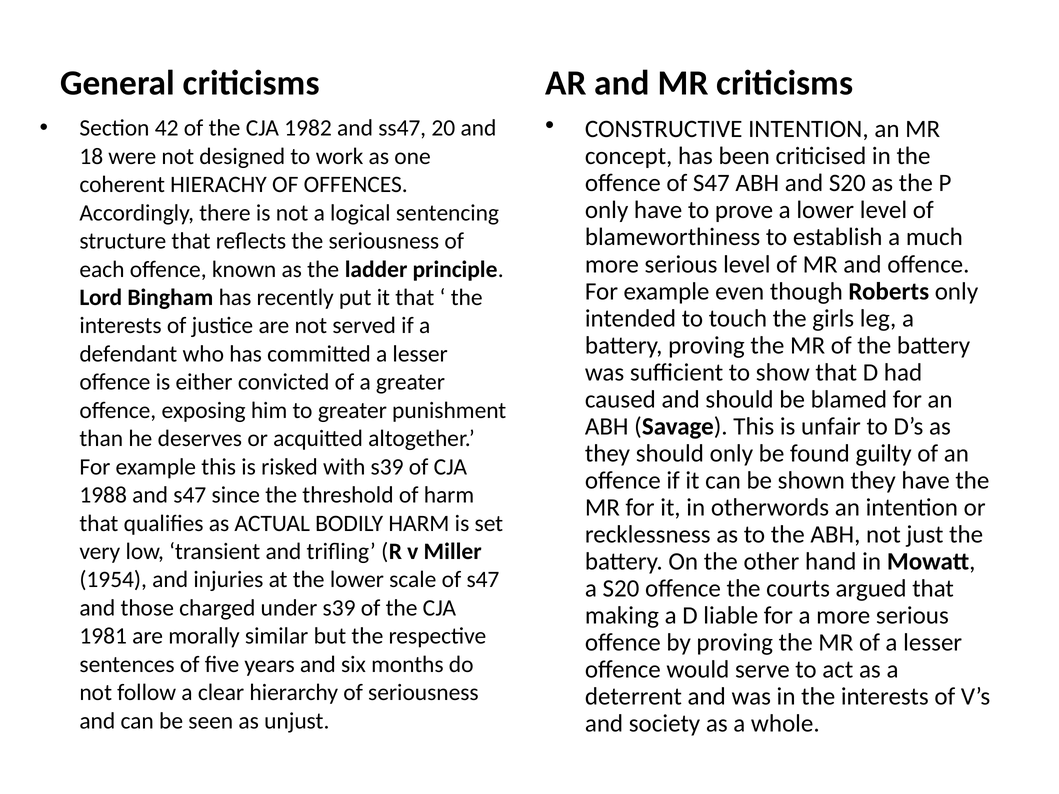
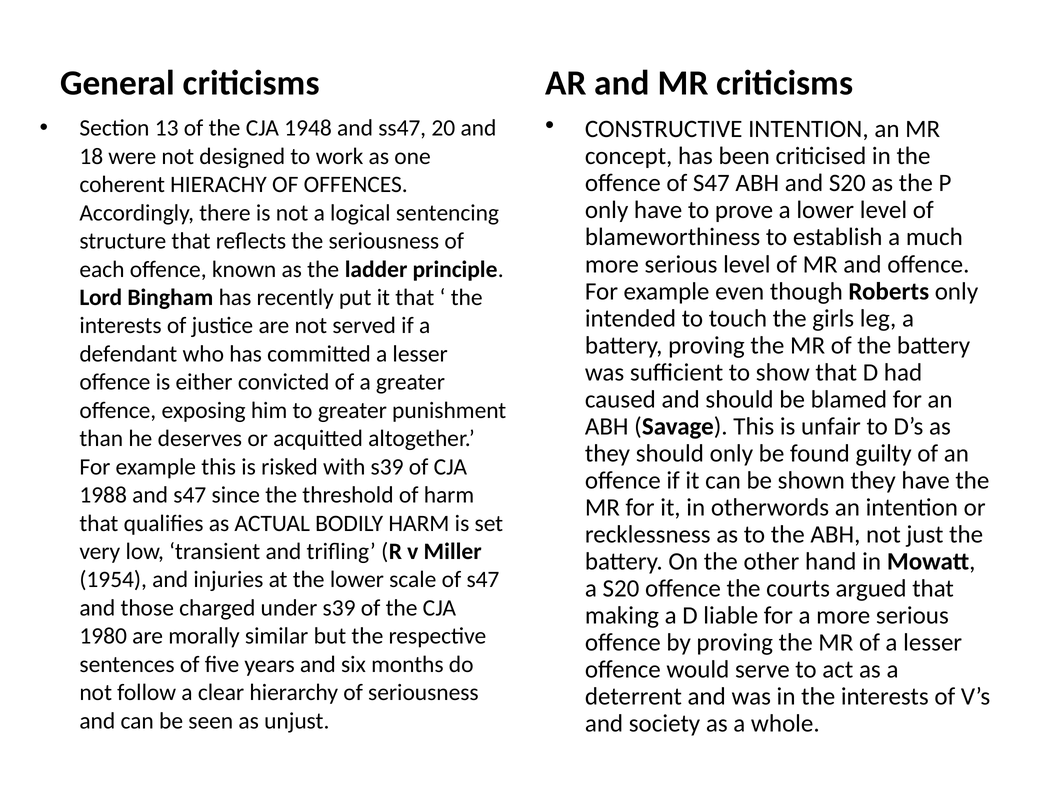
42: 42 -> 13
1982: 1982 -> 1948
1981: 1981 -> 1980
